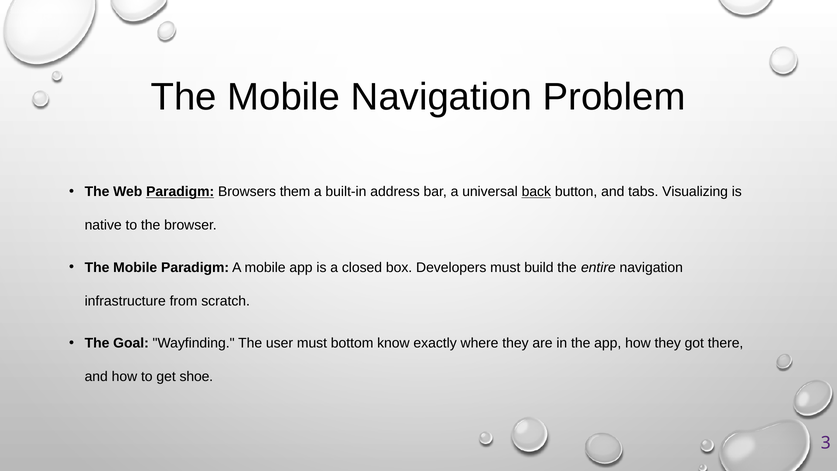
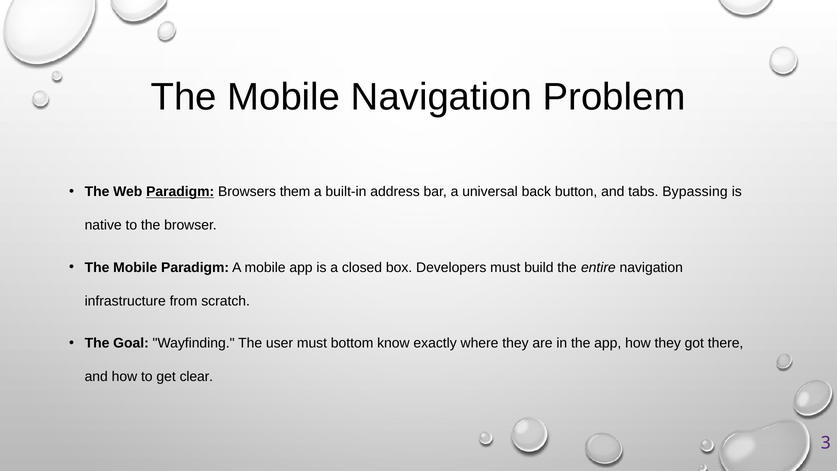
back underline: present -> none
Visualizing: Visualizing -> Bypassing
shoe: shoe -> clear
